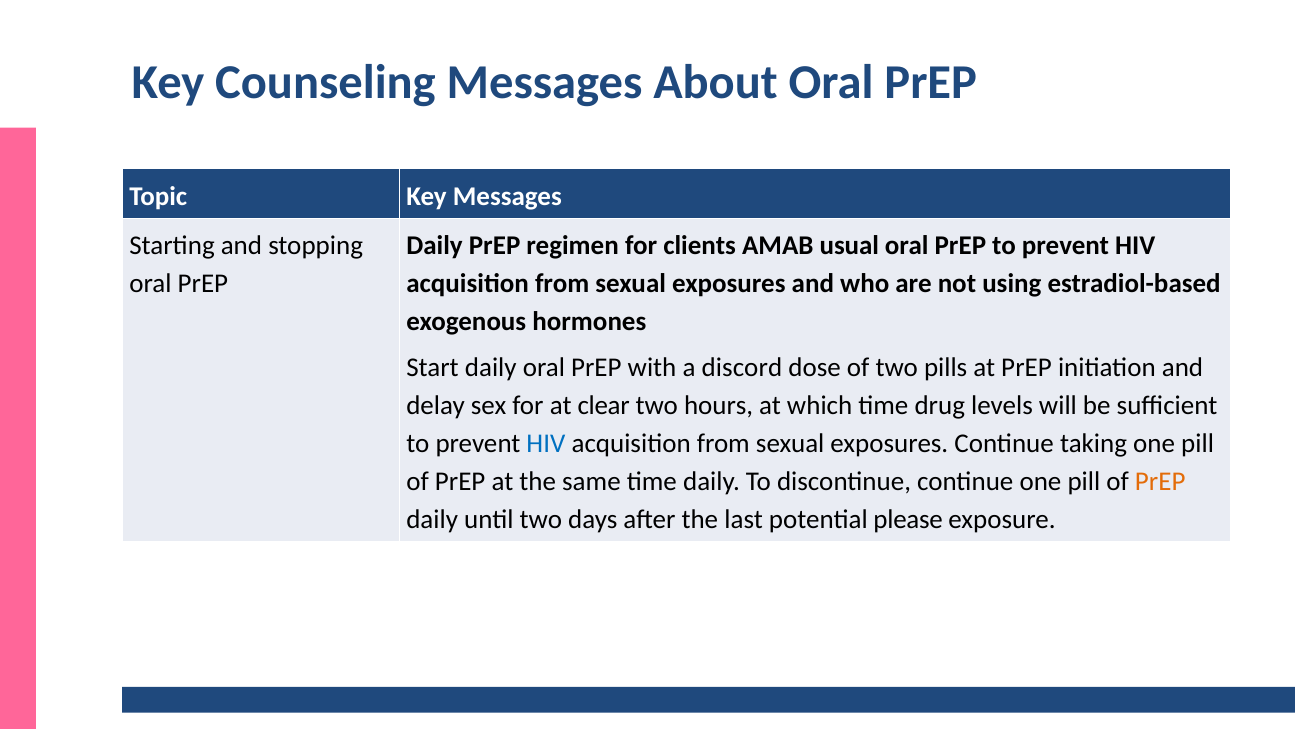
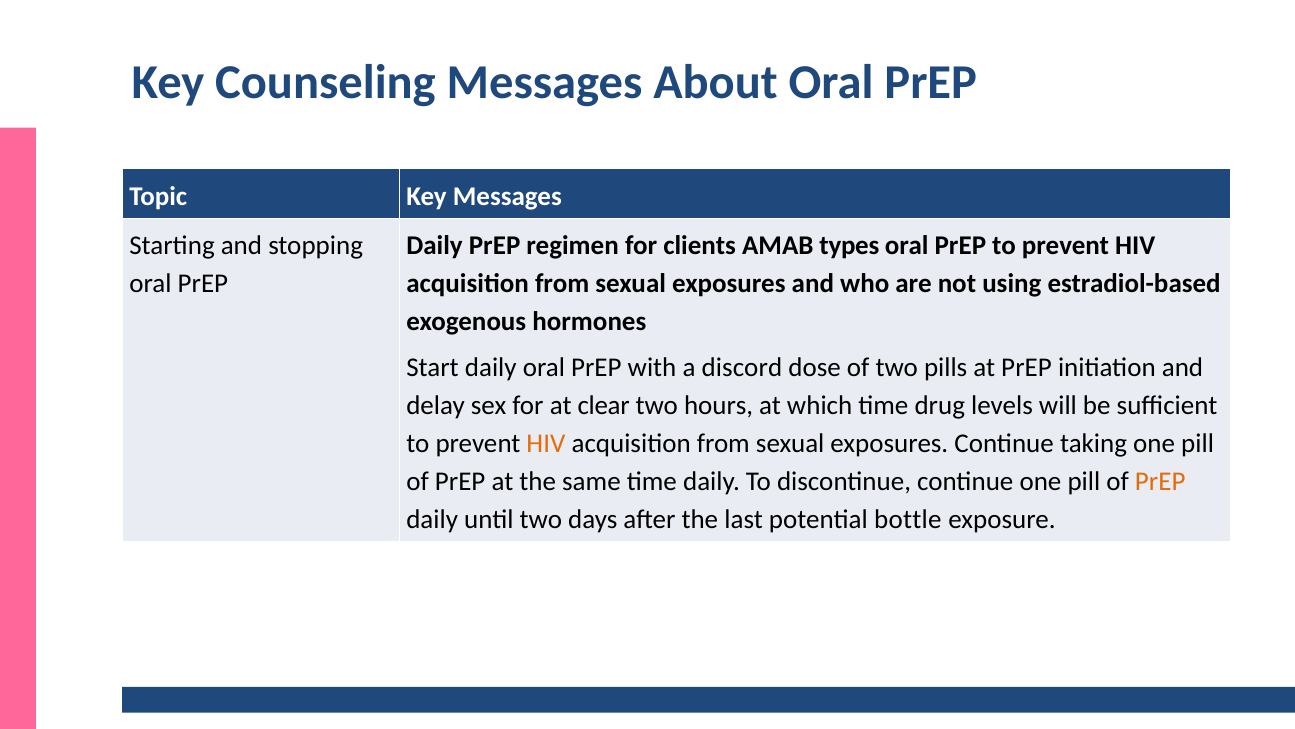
usual: usual -> types
HIV at (546, 444) colour: blue -> orange
please: please -> bottle
